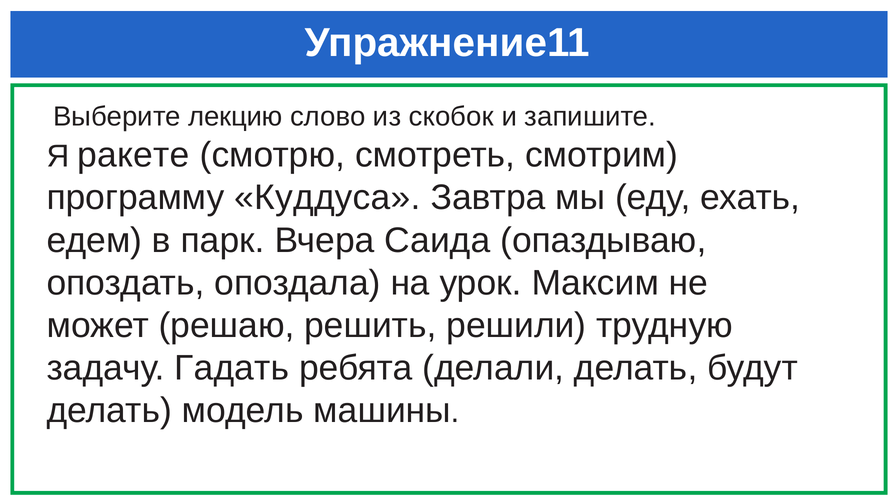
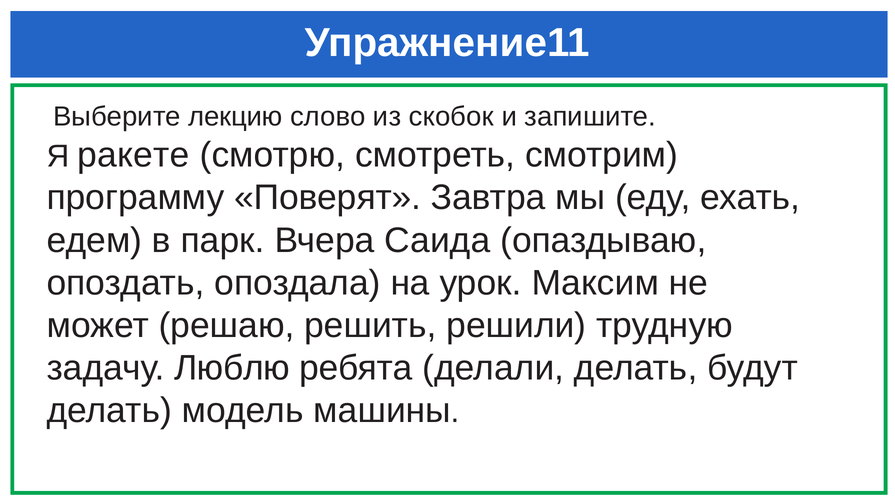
Куддуса: Куддуса -> Поверят
Гадать: Гадать -> Люблю
